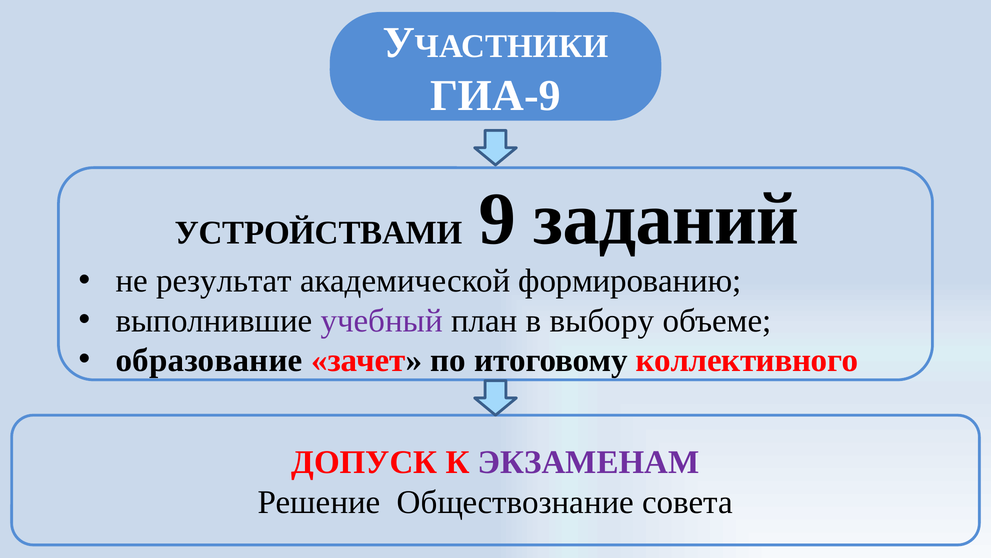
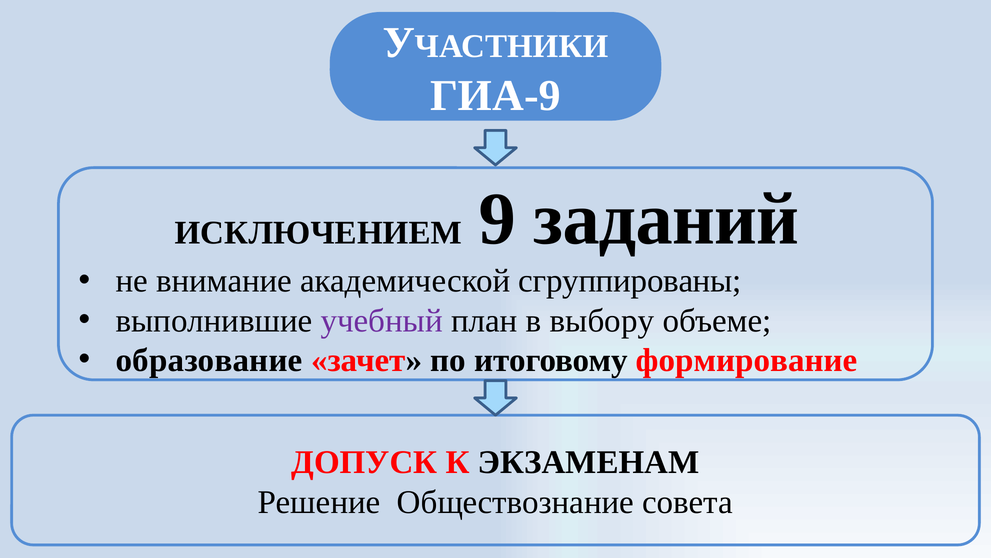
УСТРОЙСТВАМИ: УСТРОЙСТВАМИ -> ИСКЛЮЧЕНИЕМ
результат: результат -> внимание
формированию: формированию -> сгруппированы
коллективного: коллективного -> формирование
ЭКЗАМЕНАМ colour: purple -> black
